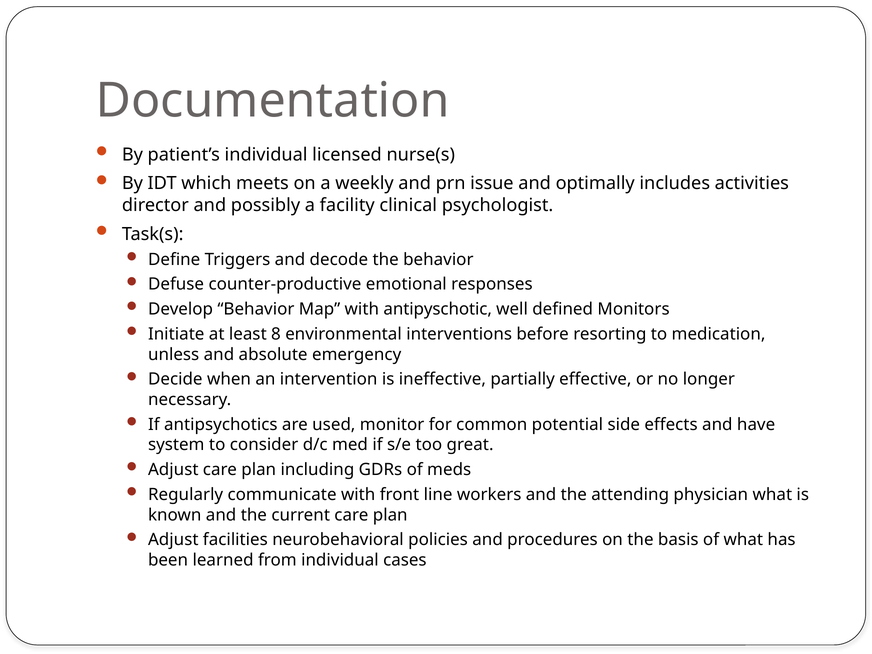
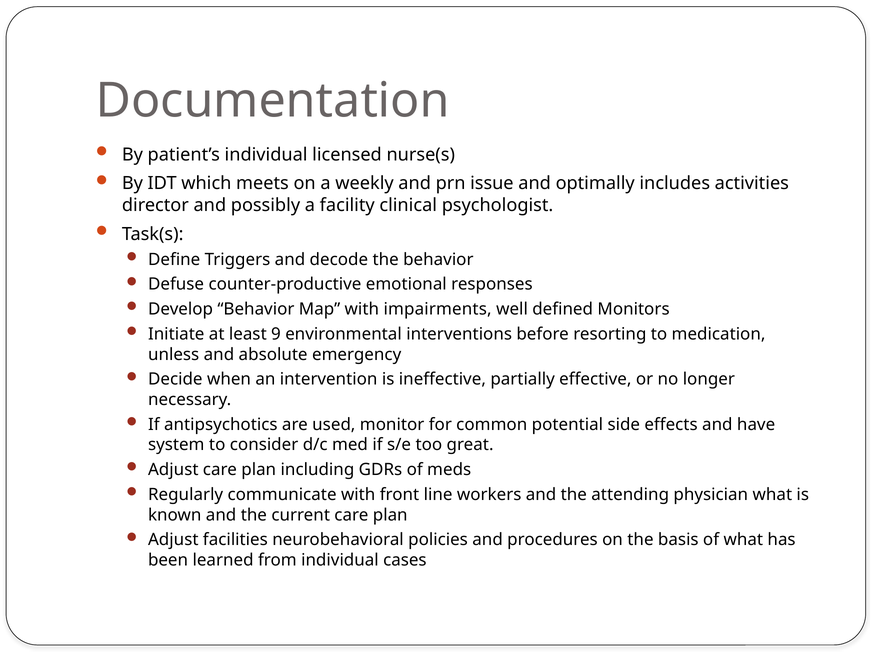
antipyschotic: antipyschotic -> impairments
8: 8 -> 9
